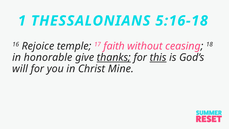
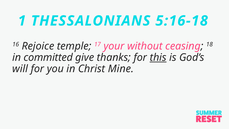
faith: faith -> your
honorable: honorable -> committed
thanks underline: present -> none
